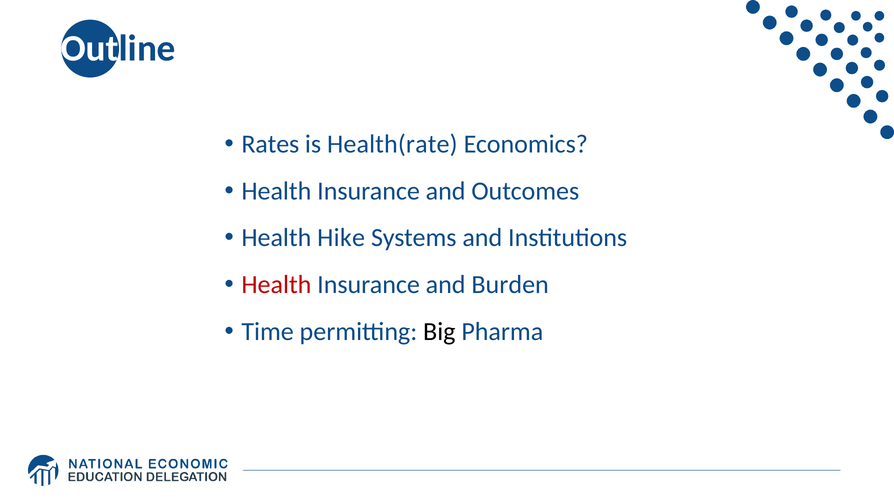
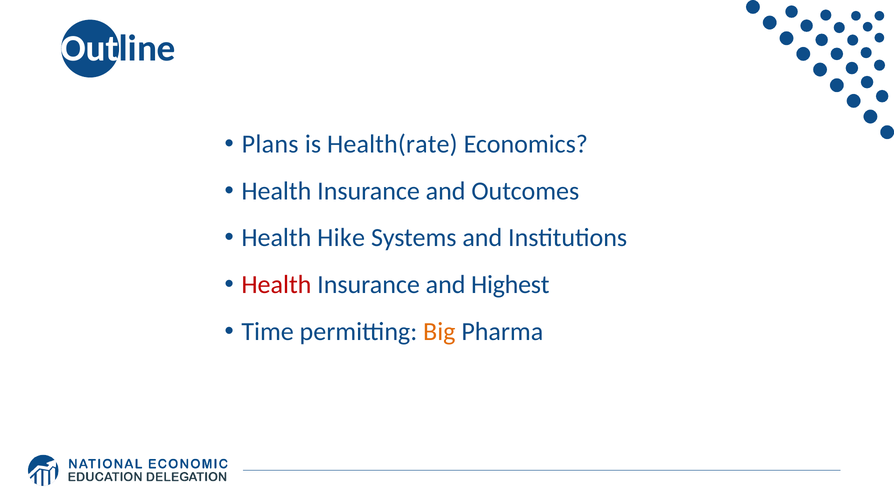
Rates: Rates -> Plans
Burden: Burden -> Highest
Big colour: black -> orange
